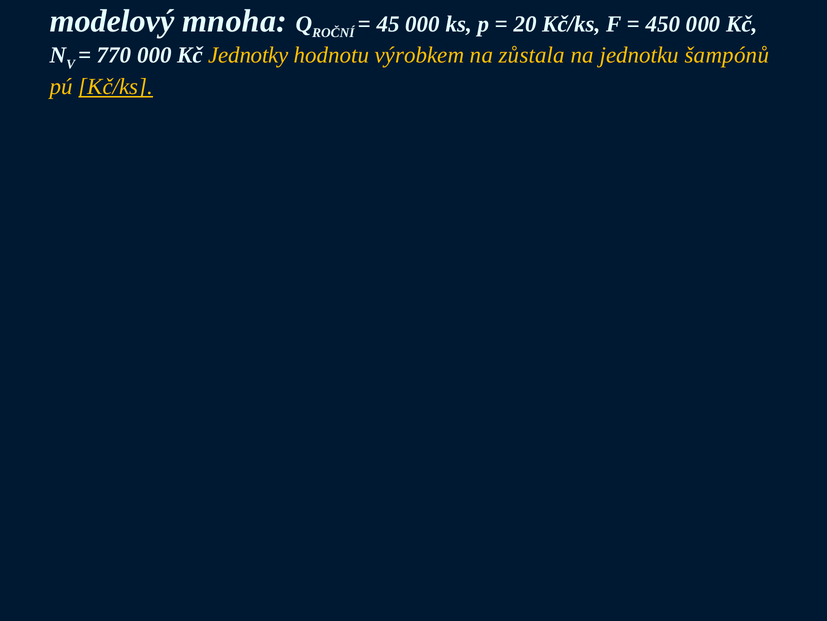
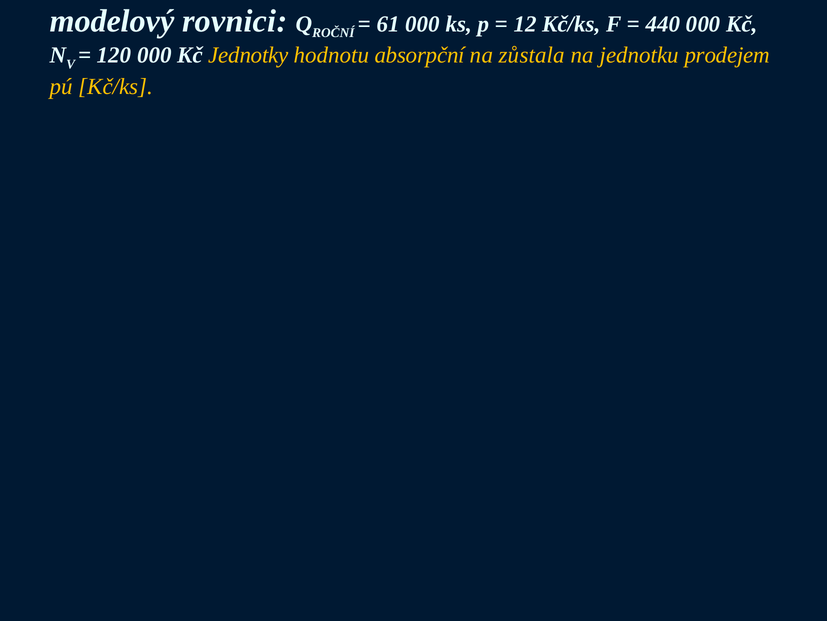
mnoha: mnoha -> rovnici
45: 45 -> 61
20: 20 -> 12
450: 450 -> 440
770: 770 -> 120
výrobkem: výrobkem -> absorpční
šampónů: šampónů -> prodejem
Kč/ks at (116, 87) underline: present -> none
